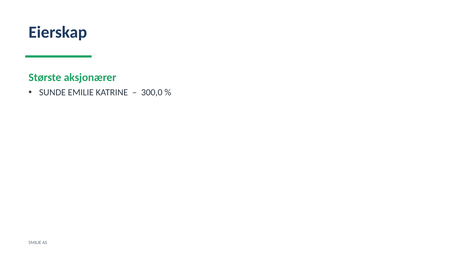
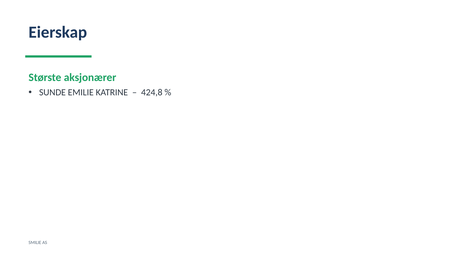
300,0: 300,0 -> 424,8
